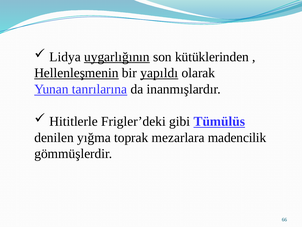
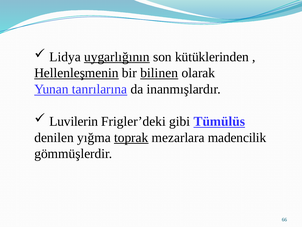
yapıldı: yapıldı -> bilinen
Hititlerle: Hititlerle -> Luvilerin
toprak underline: none -> present
